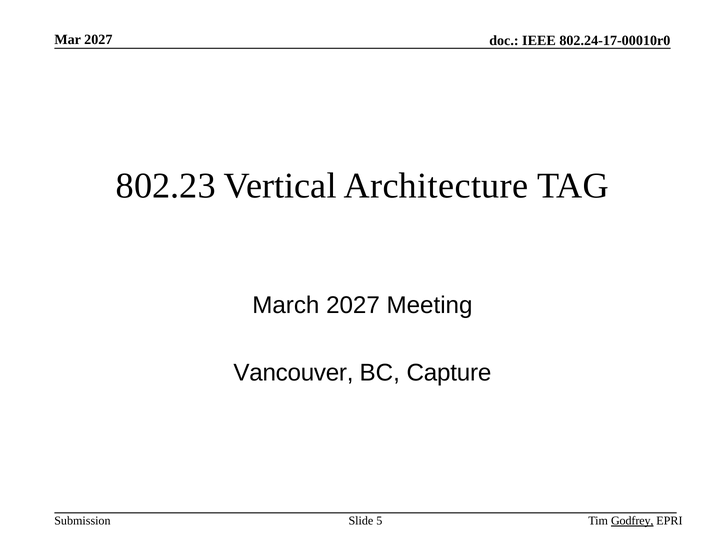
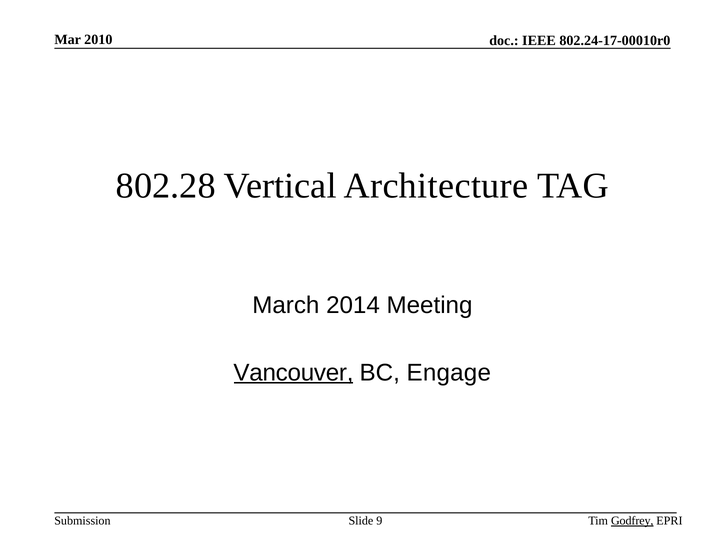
2027 at (98, 40): 2027 -> 2010
802.23: 802.23 -> 802.28
March 2027: 2027 -> 2014
Vancouver underline: none -> present
Capture: Capture -> Engage
5: 5 -> 9
